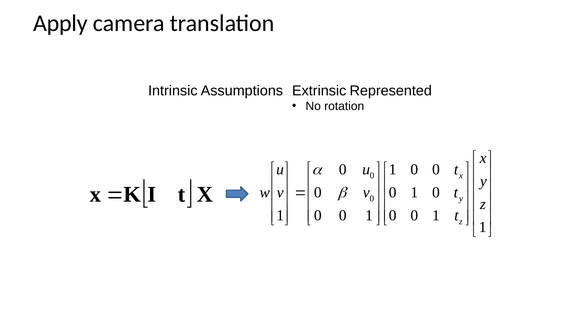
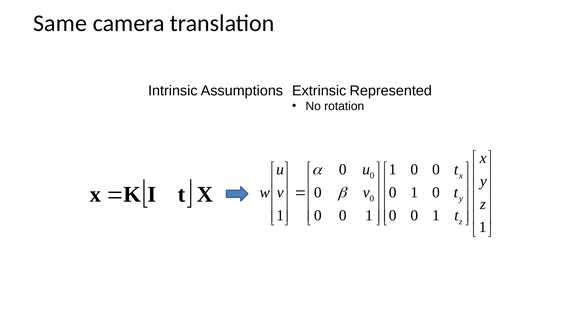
Apply: Apply -> Same
